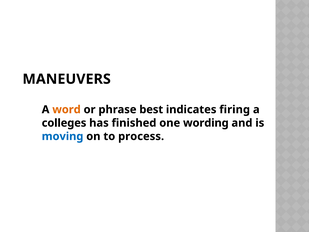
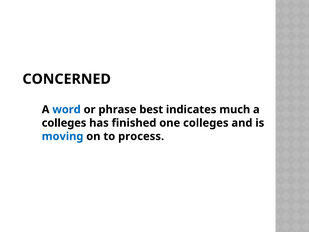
MANEUVERS: MANEUVERS -> CONCERNED
word colour: orange -> blue
firing: firing -> much
one wording: wording -> colleges
